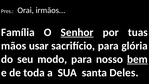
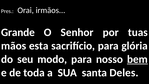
Família: Família -> Grande
Senhor underline: present -> none
usar: usar -> esta
